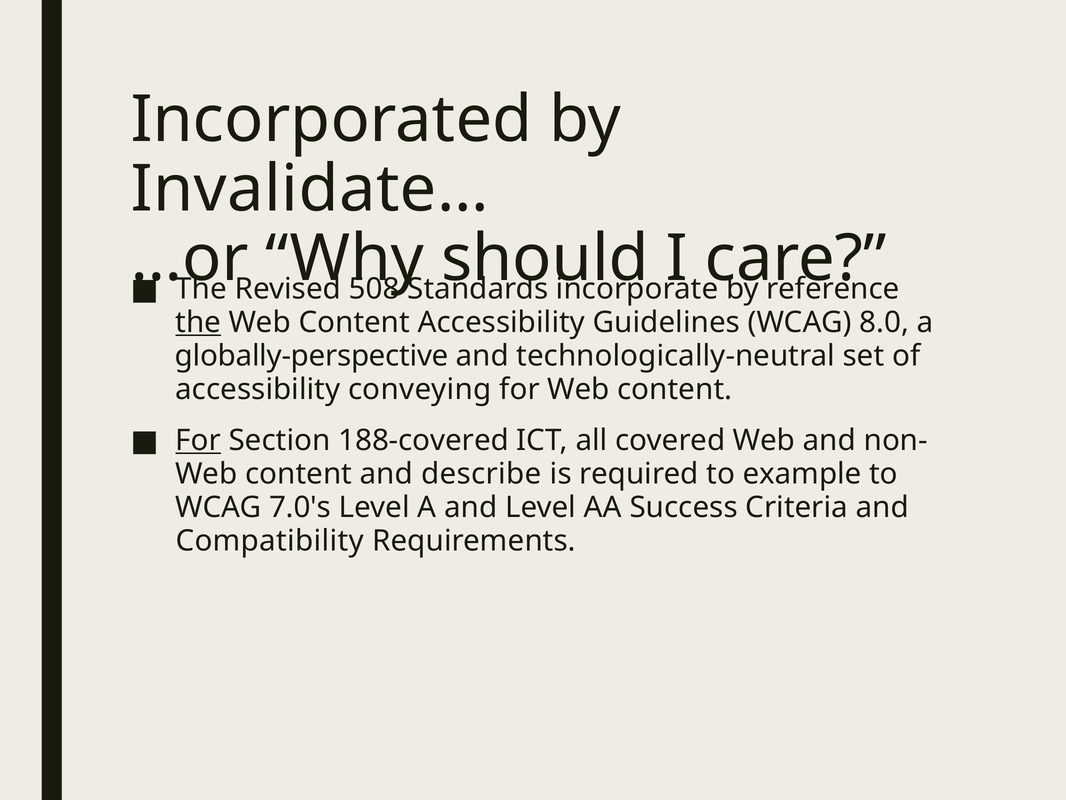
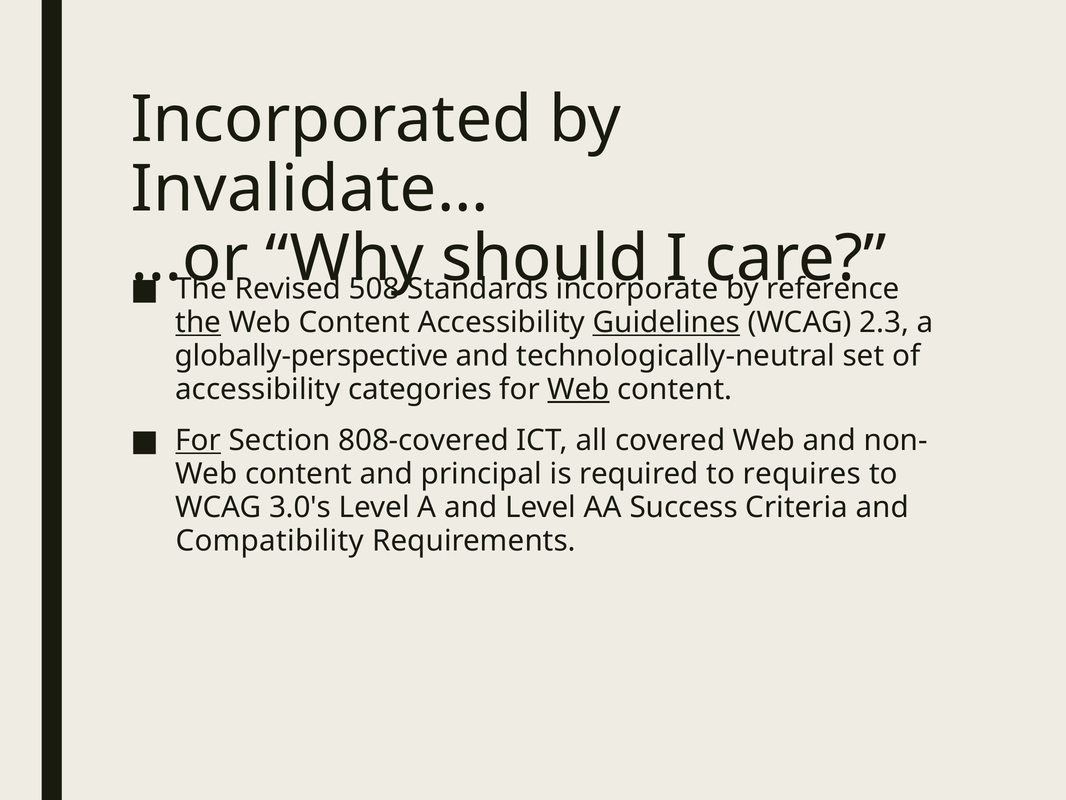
Guidelines underline: none -> present
8.0: 8.0 -> 2.3
conveying: conveying -> categories
Web at (579, 389) underline: none -> present
188-covered: 188-covered -> 808-covered
describe: describe -> principal
example: example -> requires
7.0's: 7.0's -> 3.0's
